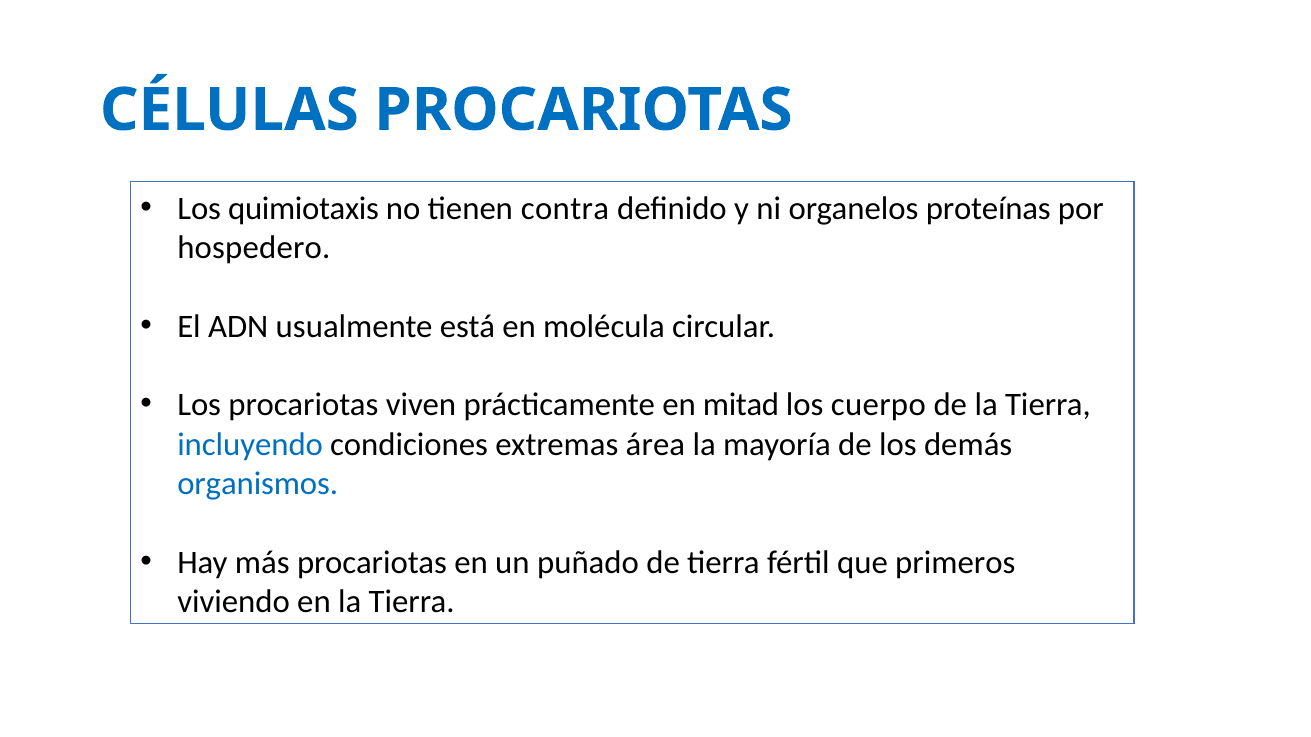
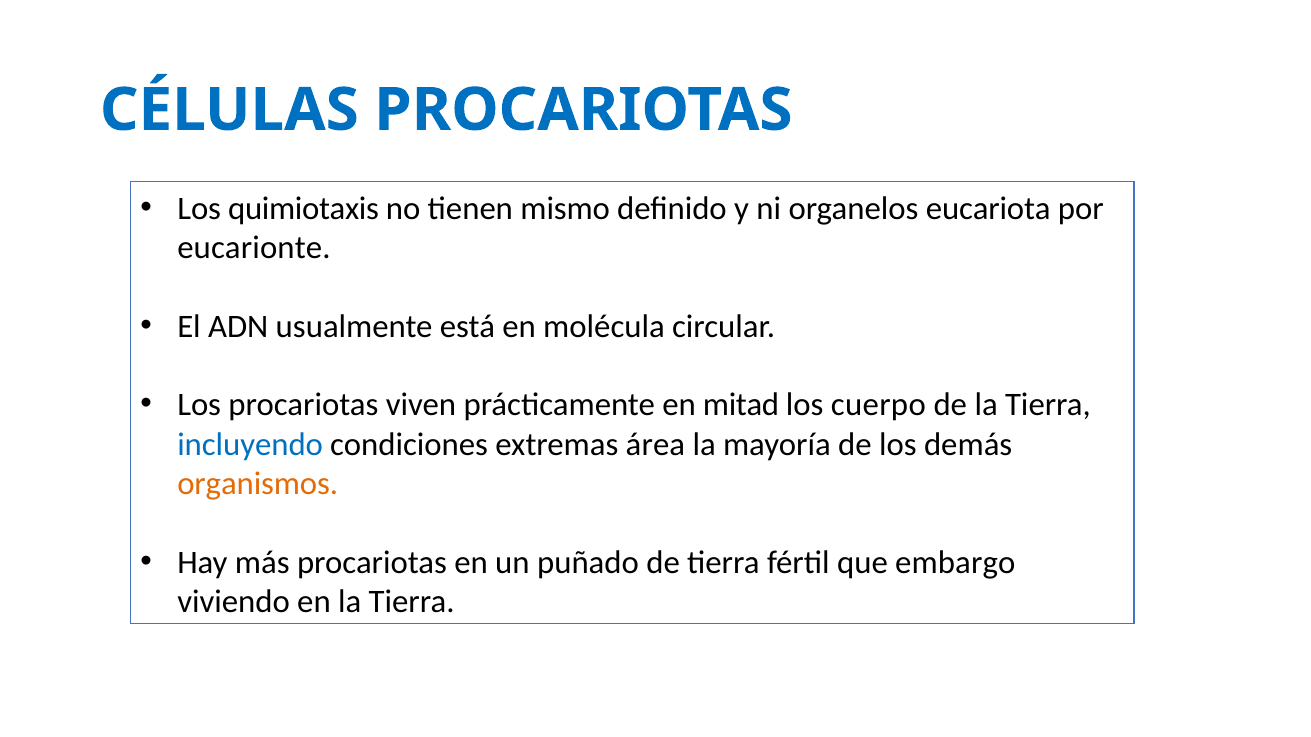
contra: contra -> mismo
proteínas: proteínas -> eucariota
hospedero: hospedero -> eucarionte
organismos colour: blue -> orange
primeros: primeros -> embargo
